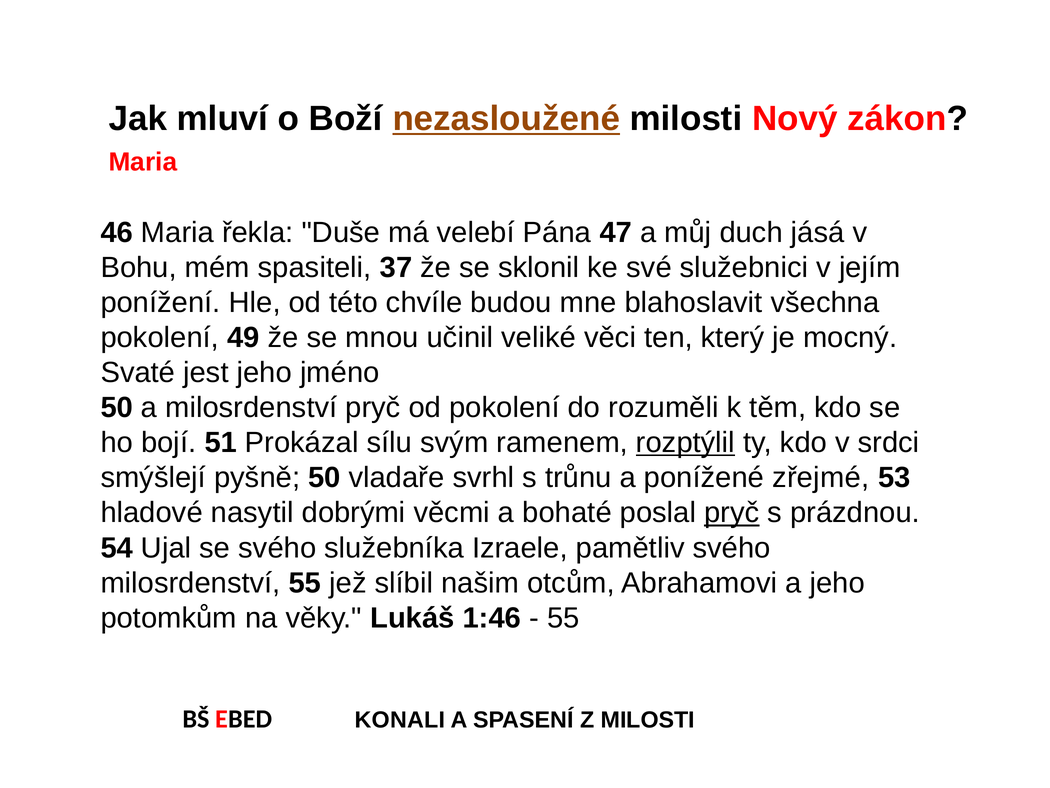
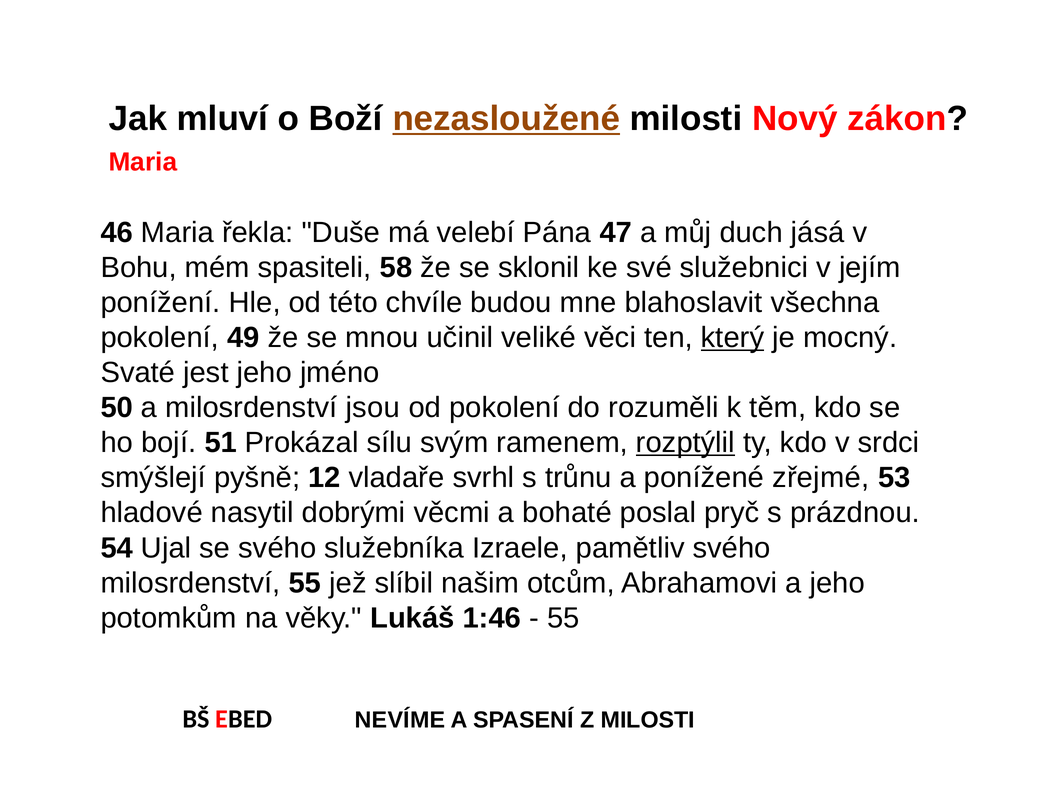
37: 37 -> 58
který underline: none -> present
milosrdenství pryč: pryč -> jsou
pyšně 50: 50 -> 12
pryč at (732, 513) underline: present -> none
KONALI: KONALI -> NEVÍME
